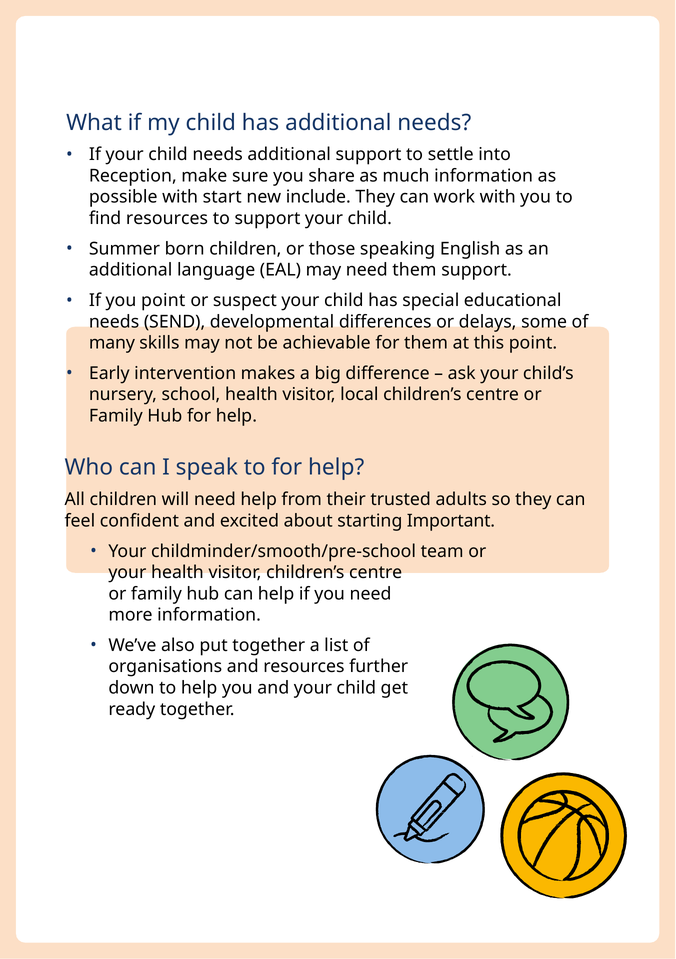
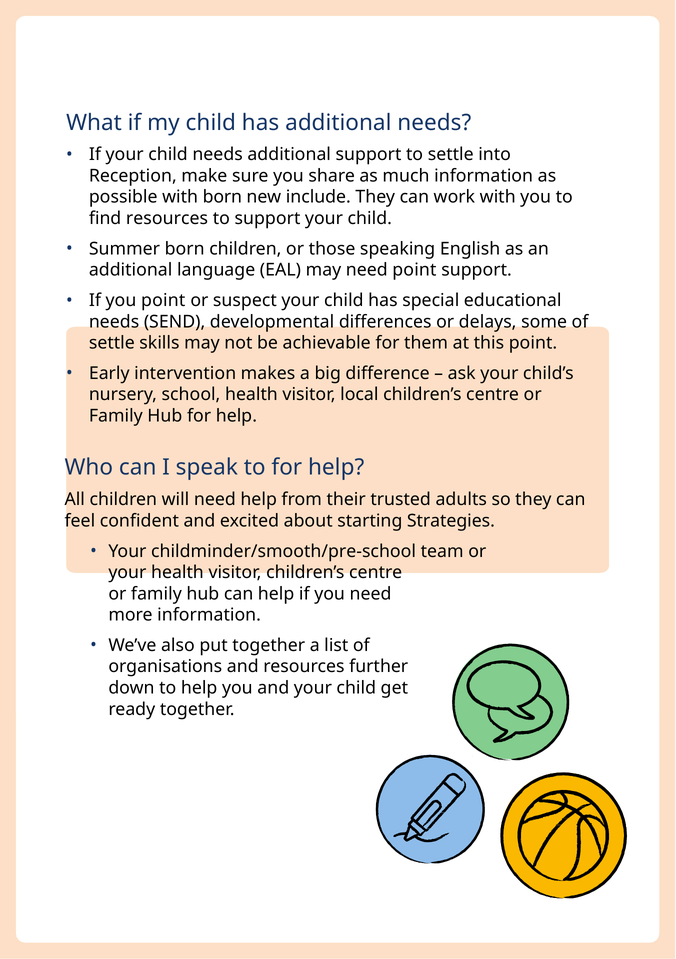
with start: start -> born
need them: them -> point
many at (112, 343): many -> settle
Important: Important -> Strategies
